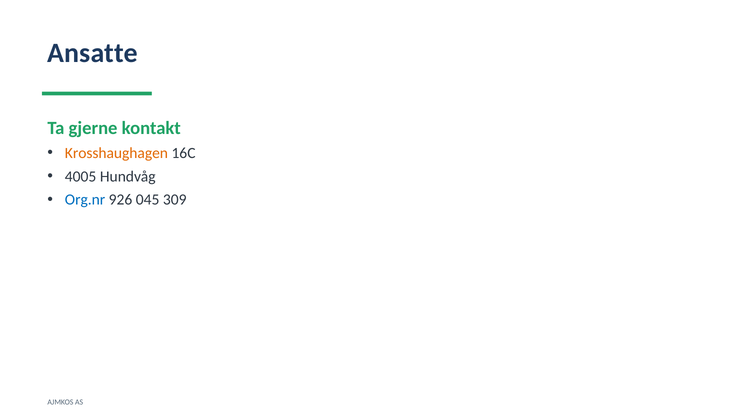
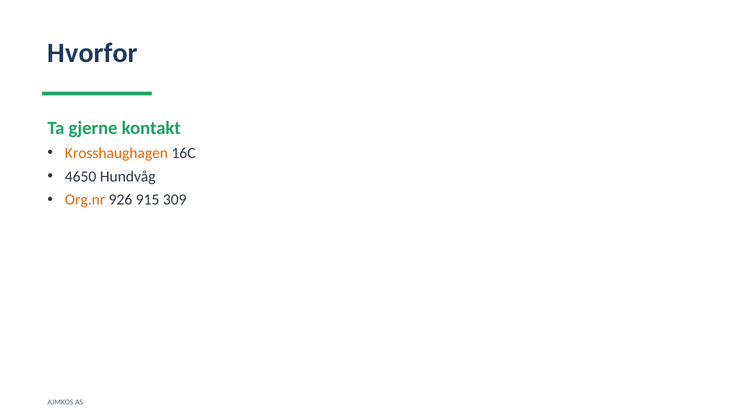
Ansatte: Ansatte -> Hvorfor
4005: 4005 -> 4650
Org.nr colour: blue -> orange
045: 045 -> 915
